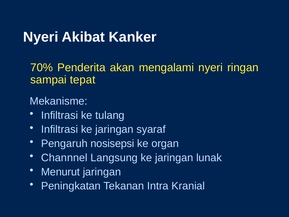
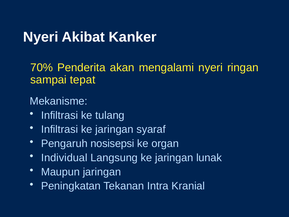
Channnel: Channnel -> Individual
Menurut: Menurut -> Maupun
